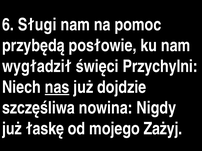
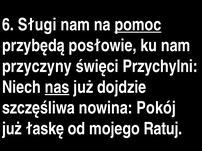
pomoc underline: none -> present
wygładził: wygładził -> przyczyny
Nigdy: Nigdy -> Pokój
Zażyj: Zażyj -> Ratuj
